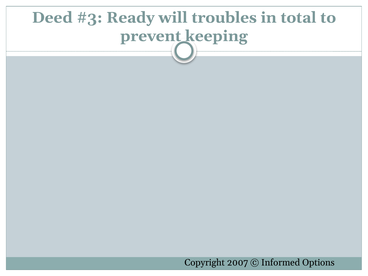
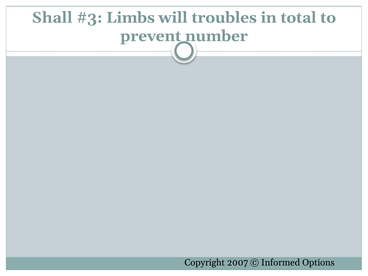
Deed: Deed -> Shall
Ready: Ready -> Limbs
keeping: keeping -> number
